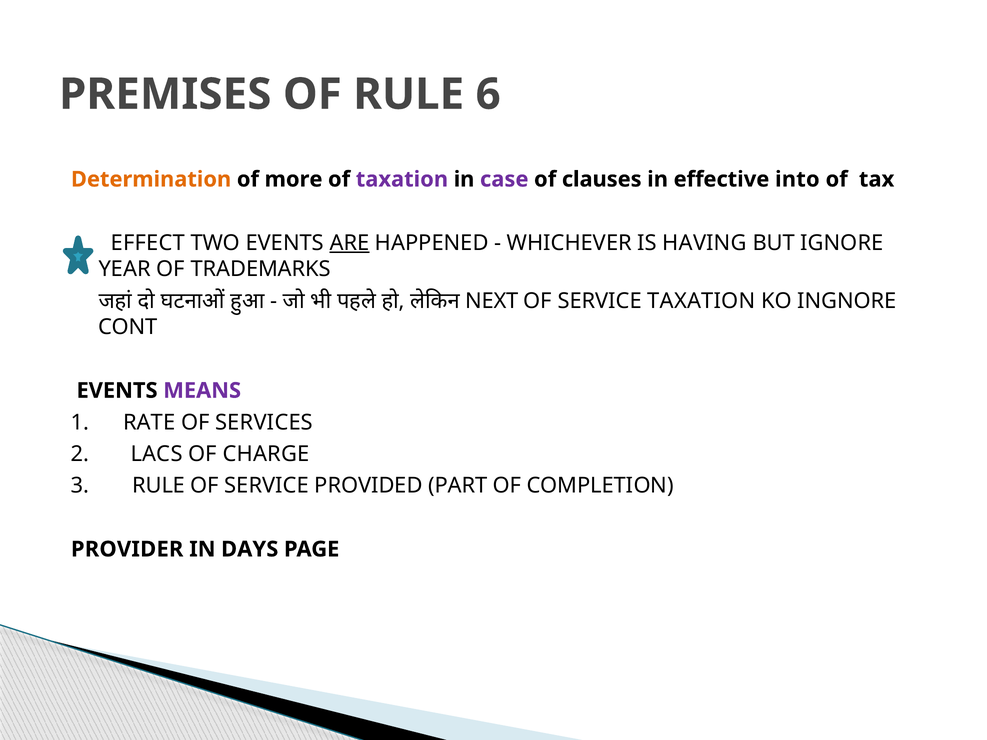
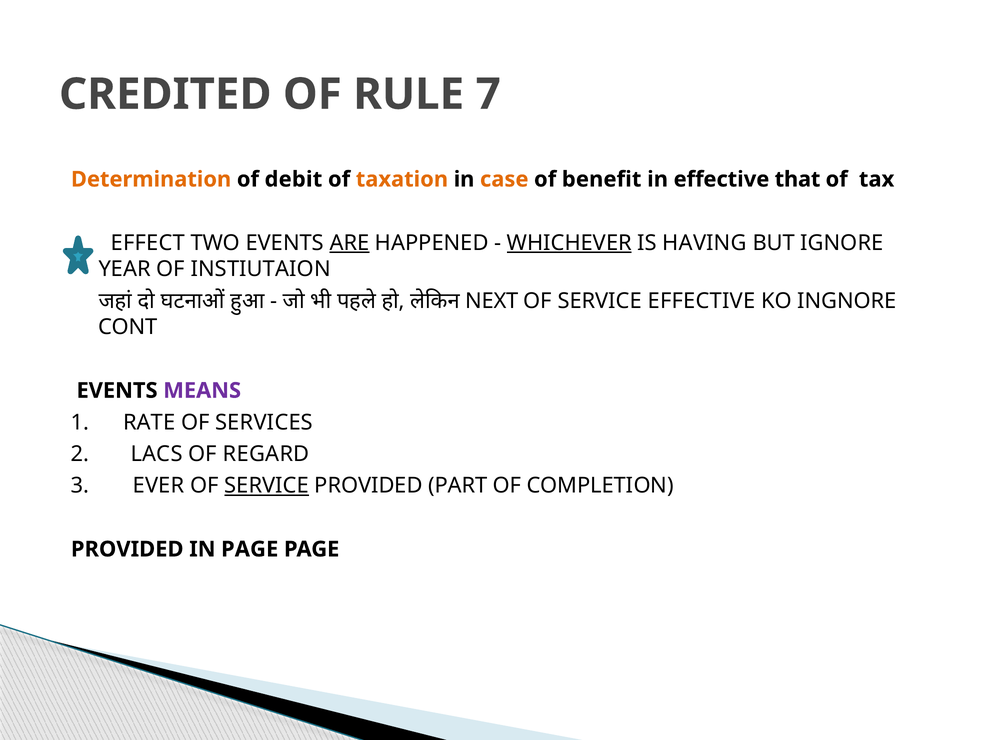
PREMISES: PREMISES -> CREDITED
6: 6 -> 7
more: more -> debit
taxation at (402, 179) colour: purple -> orange
case colour: purple -> orange
clauses: clauses -> benefit
into: into -> that
WHICHEVER underline: none -> present
TRADEMARKS: TRADEMARKS -> INSTIUTAION
SERVICE TAXATION: TAXATION -> EFFECTIVE
CHARGE: CHARGE -> REGARD
3 RULE: RULE -> EVER
SERVICE at (267, 486) underline: none -> present
PROVIDER at (127, 549): PROVIDER -> PROVIDED
IN DAYS: DAYS -> PAGE
